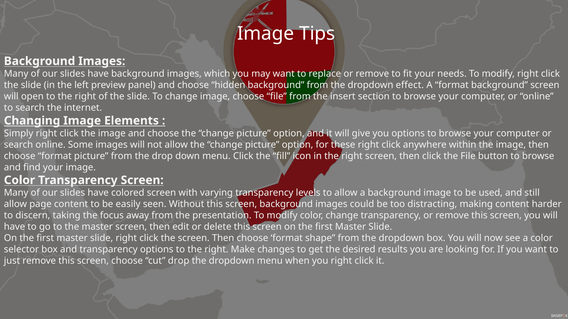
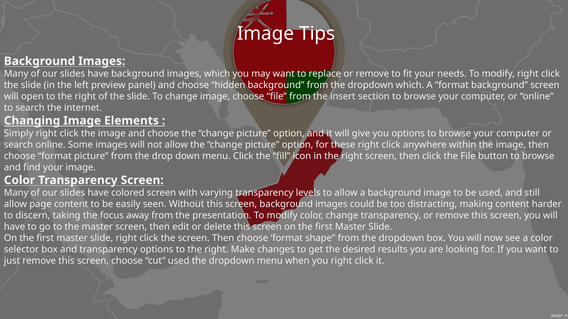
dropdown effect: effect -> which
cut drop: drop -> used
